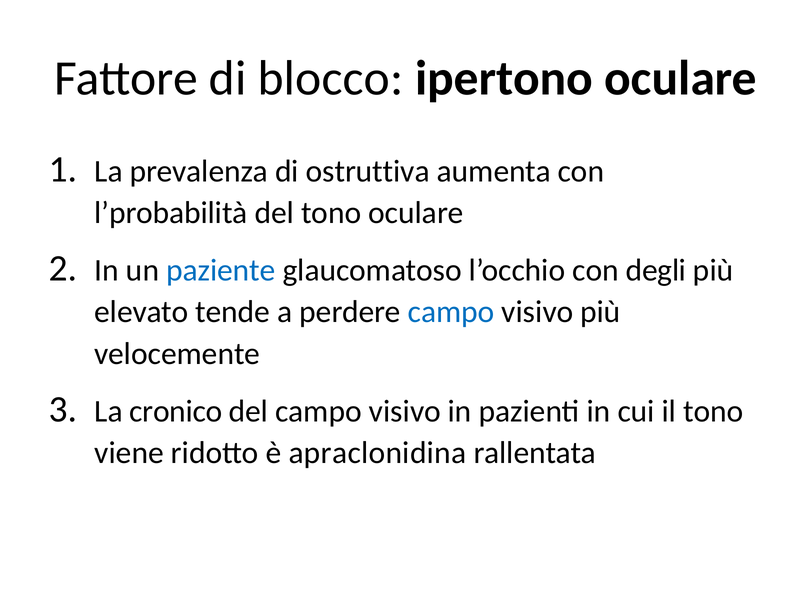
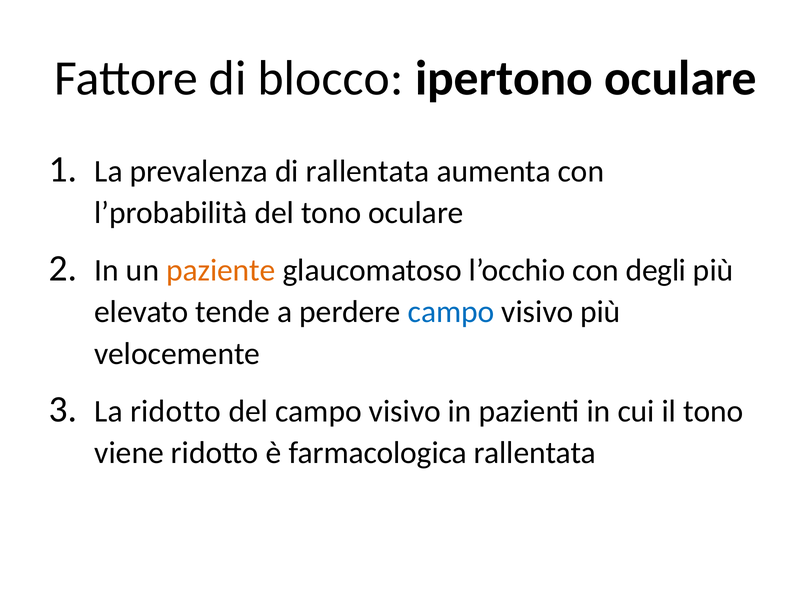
di ostruttiva: ostruttiva -> rallentata
paziente colour: blue -> orange
La cronico: cronico -> ridotto
apraclonidina: apraclonidina -> farmacologica
